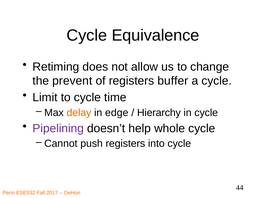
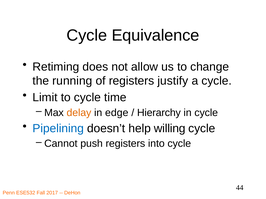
prevent: prevent -> running
buffer: buffer -> justify
Pipelining colour: purple -> blue
whole: whole -> willing
